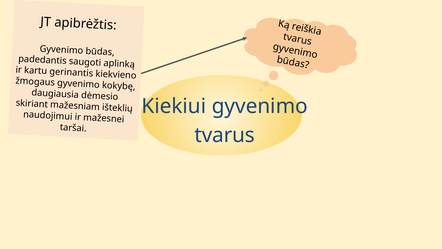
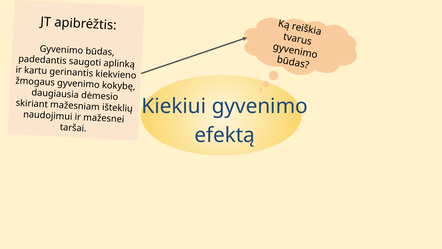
tvarus at (225, 135): tvarus -> efektą
